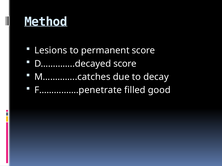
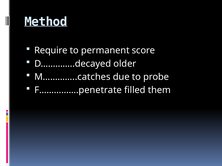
Lesions: Lesions -> Require
D…………..decayed score: score -> older
decay: decay -> probe
good: good -> them
